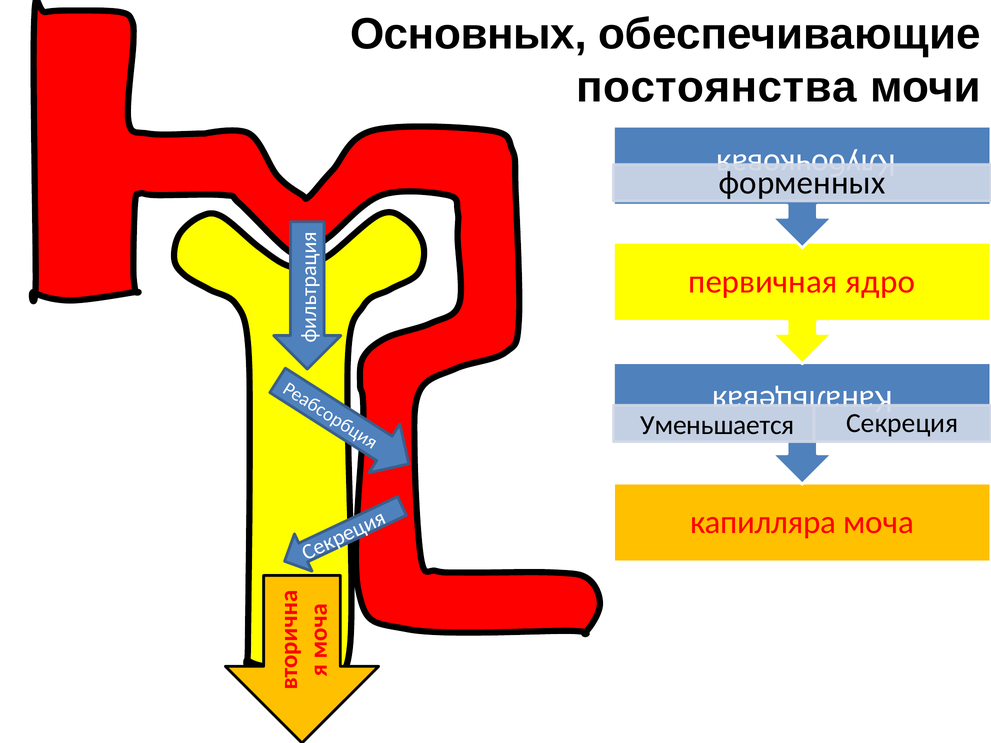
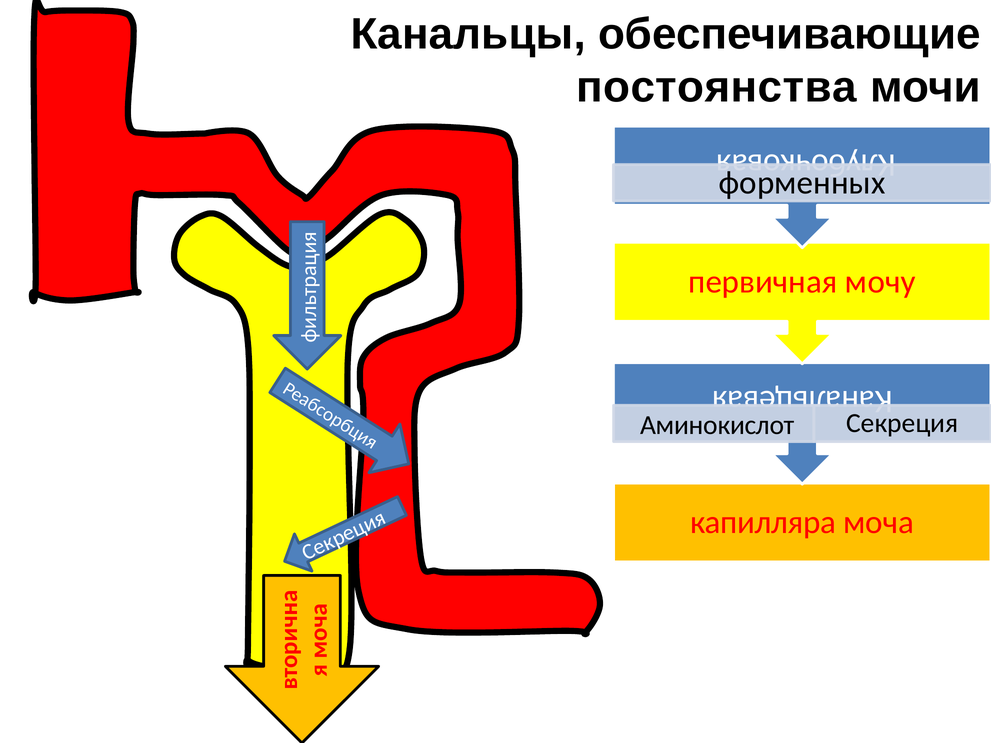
Основных: Основных -> Канальцы
ядро: ядро -> мочу
Уменьшается: Уменьшается -> Аминокислот
